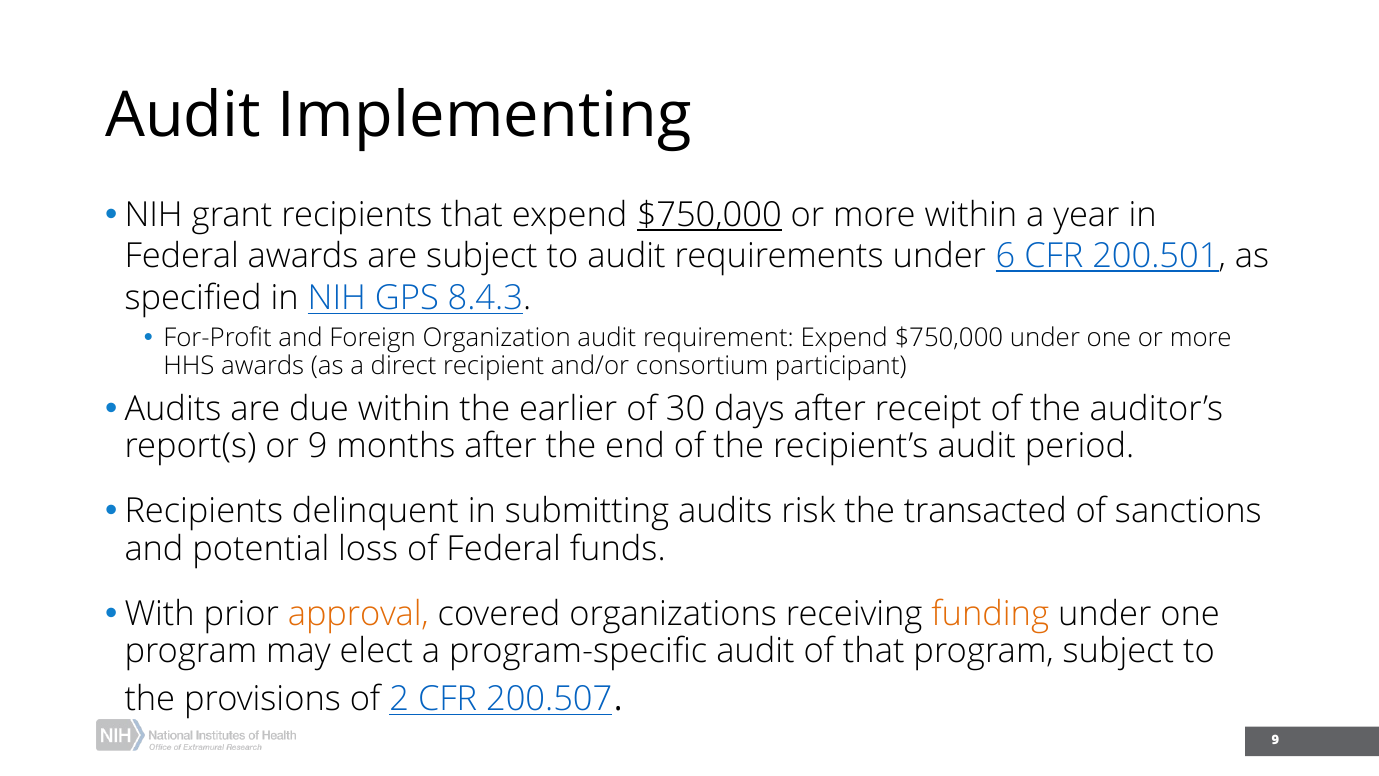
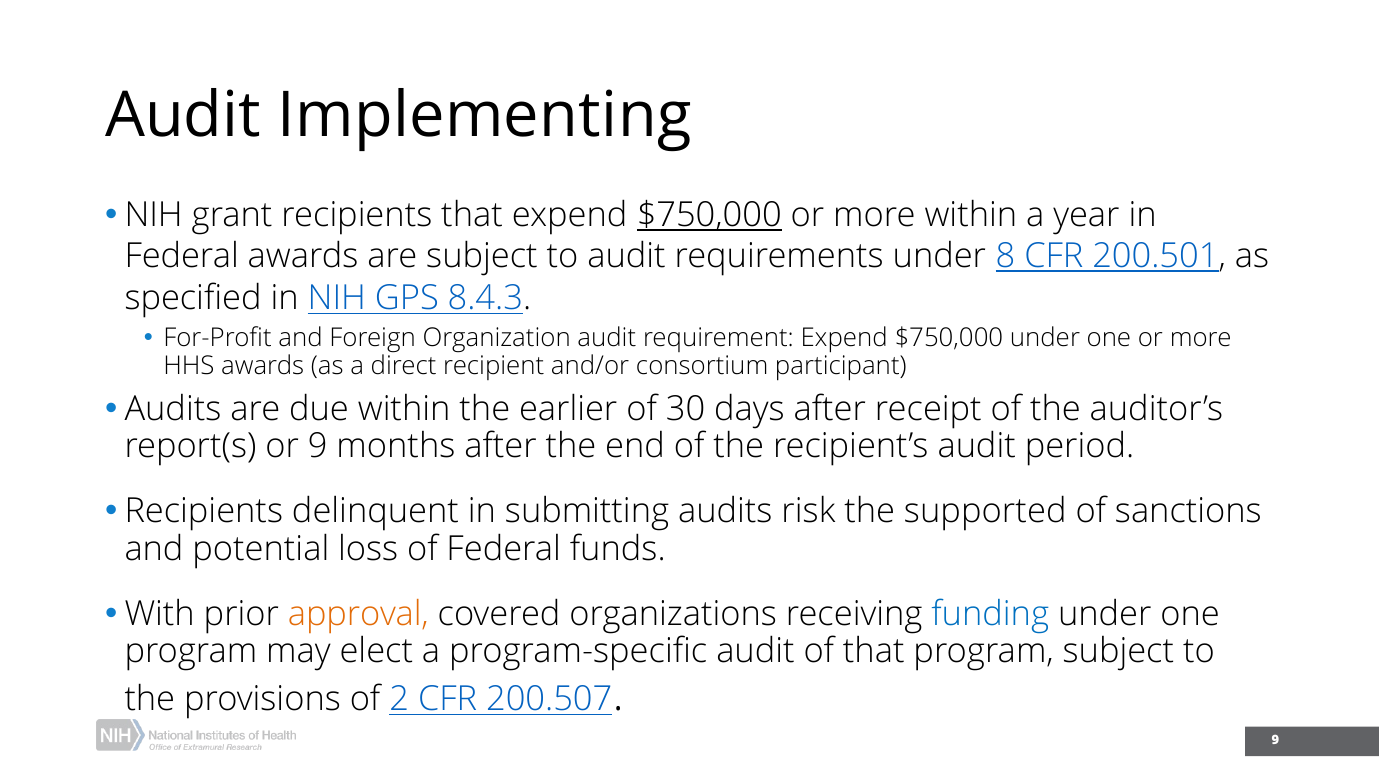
6: 6 -> 8
transacted: transacted -> supported
funding colour: orange -> blue
